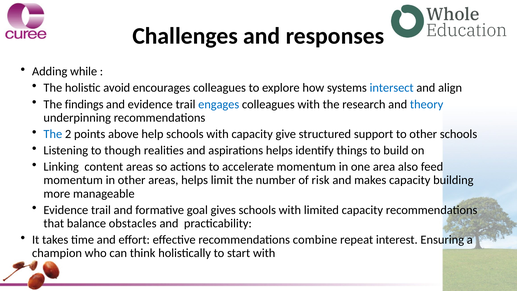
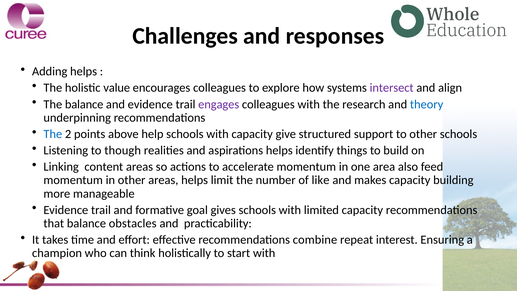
Adding while: while -> helps
avoid: avoid -> value
intersect colour: blue -> purple
The findings: findings -> balance
engages colour: blue -> purple
risk: risk -> like
